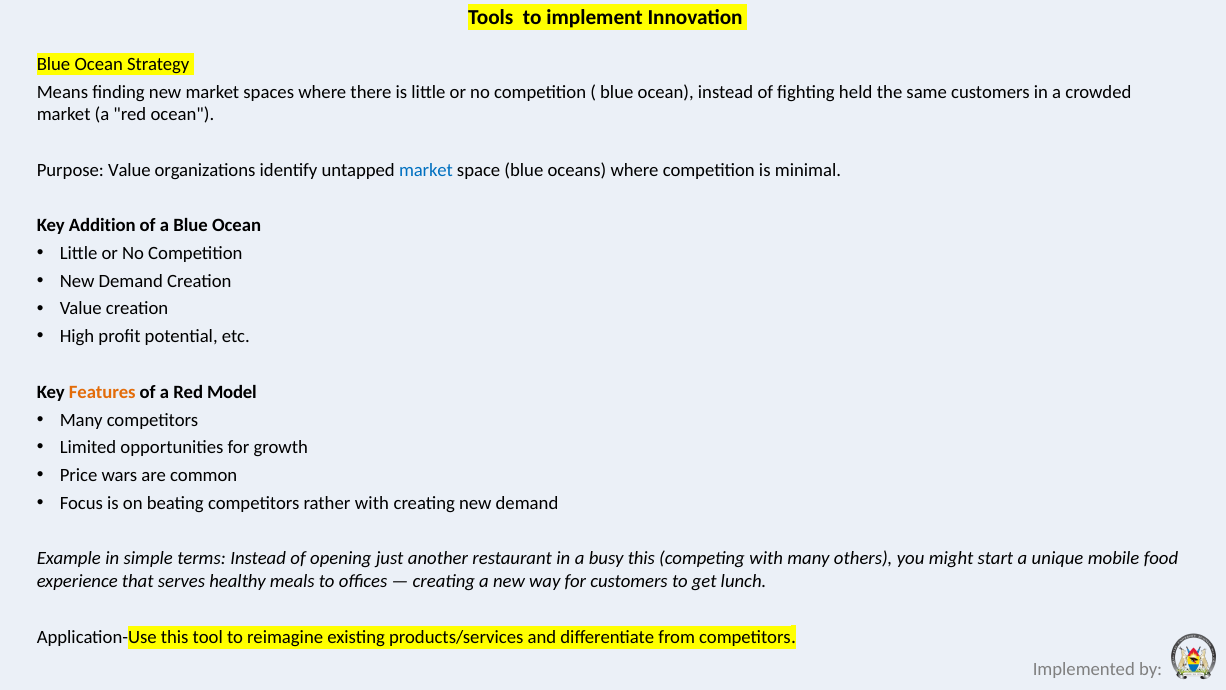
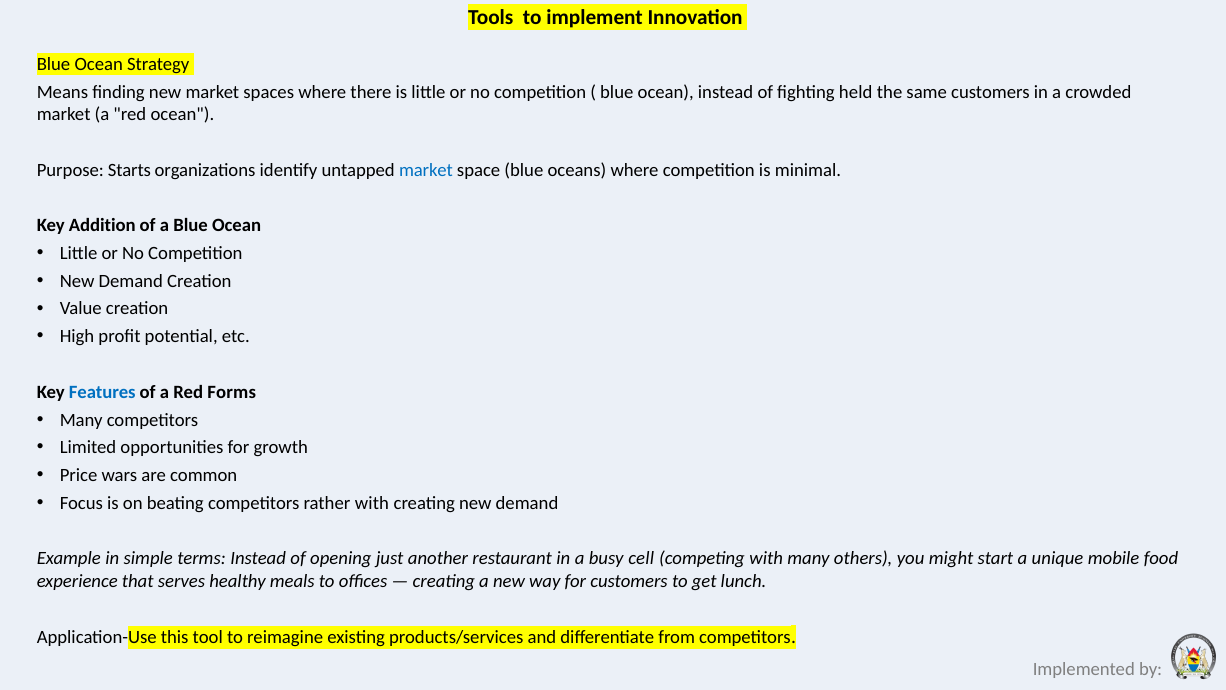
Purpose Value: Value -> Starts
Features colour: orange -> blue
Model: Model -> Forms
busy this: this -> cell
